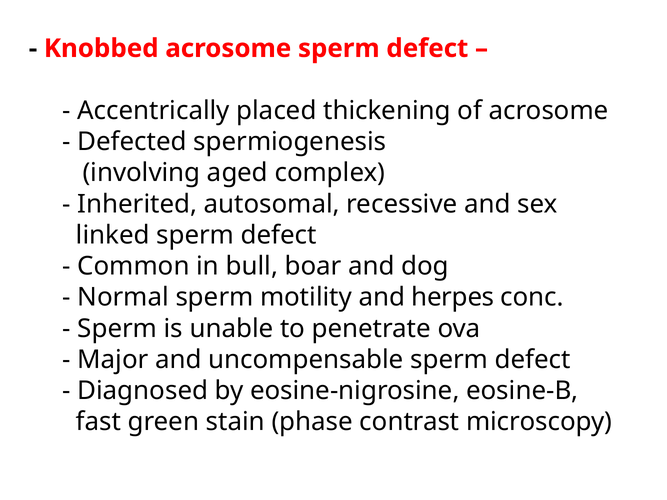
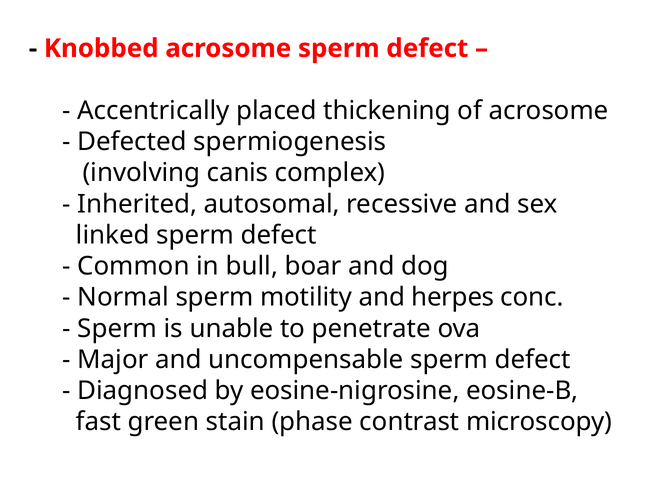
aged: aged -> canis
